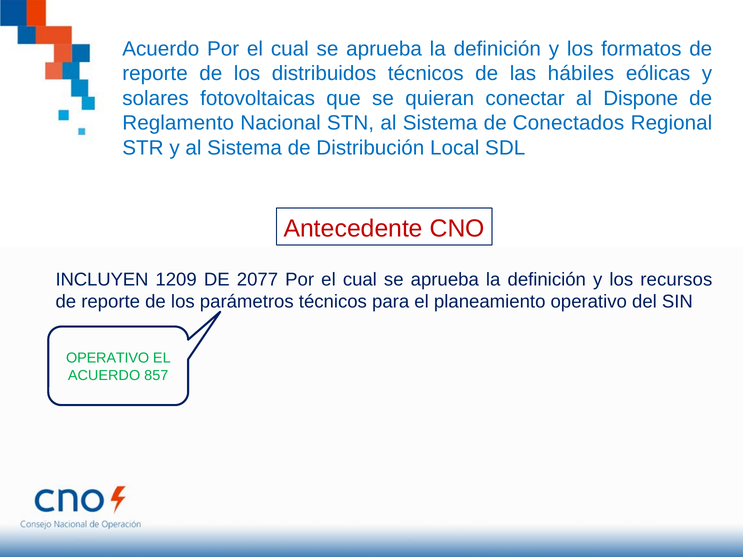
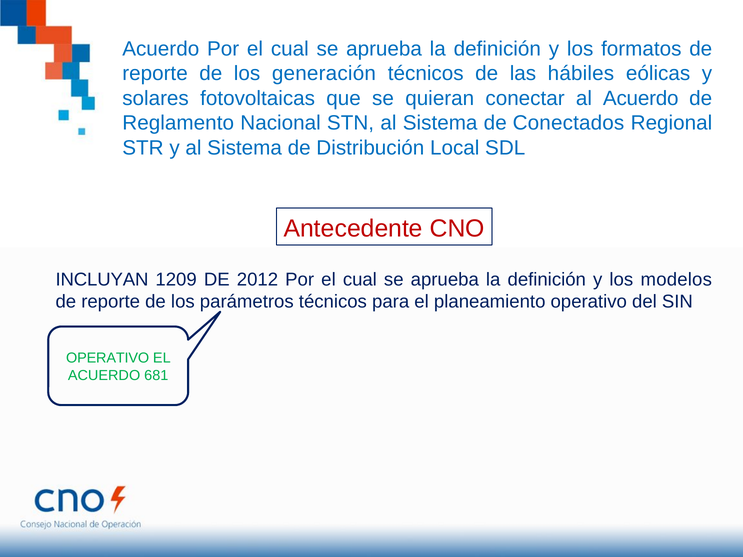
distribuidos: distribuidos -> generación
al Dispone: Dispone -> Acuerdo
INCLUYEN: INCLUYEN -> INCLUYAN
2077: 2077 -> 2012
recursos: recursos -> modelos
857: 857 -> 681
